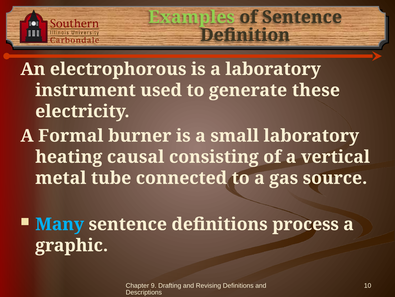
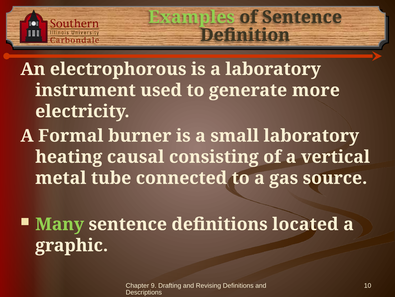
these: these -> more
Many colour: light blue -> light green
process: process -> located
